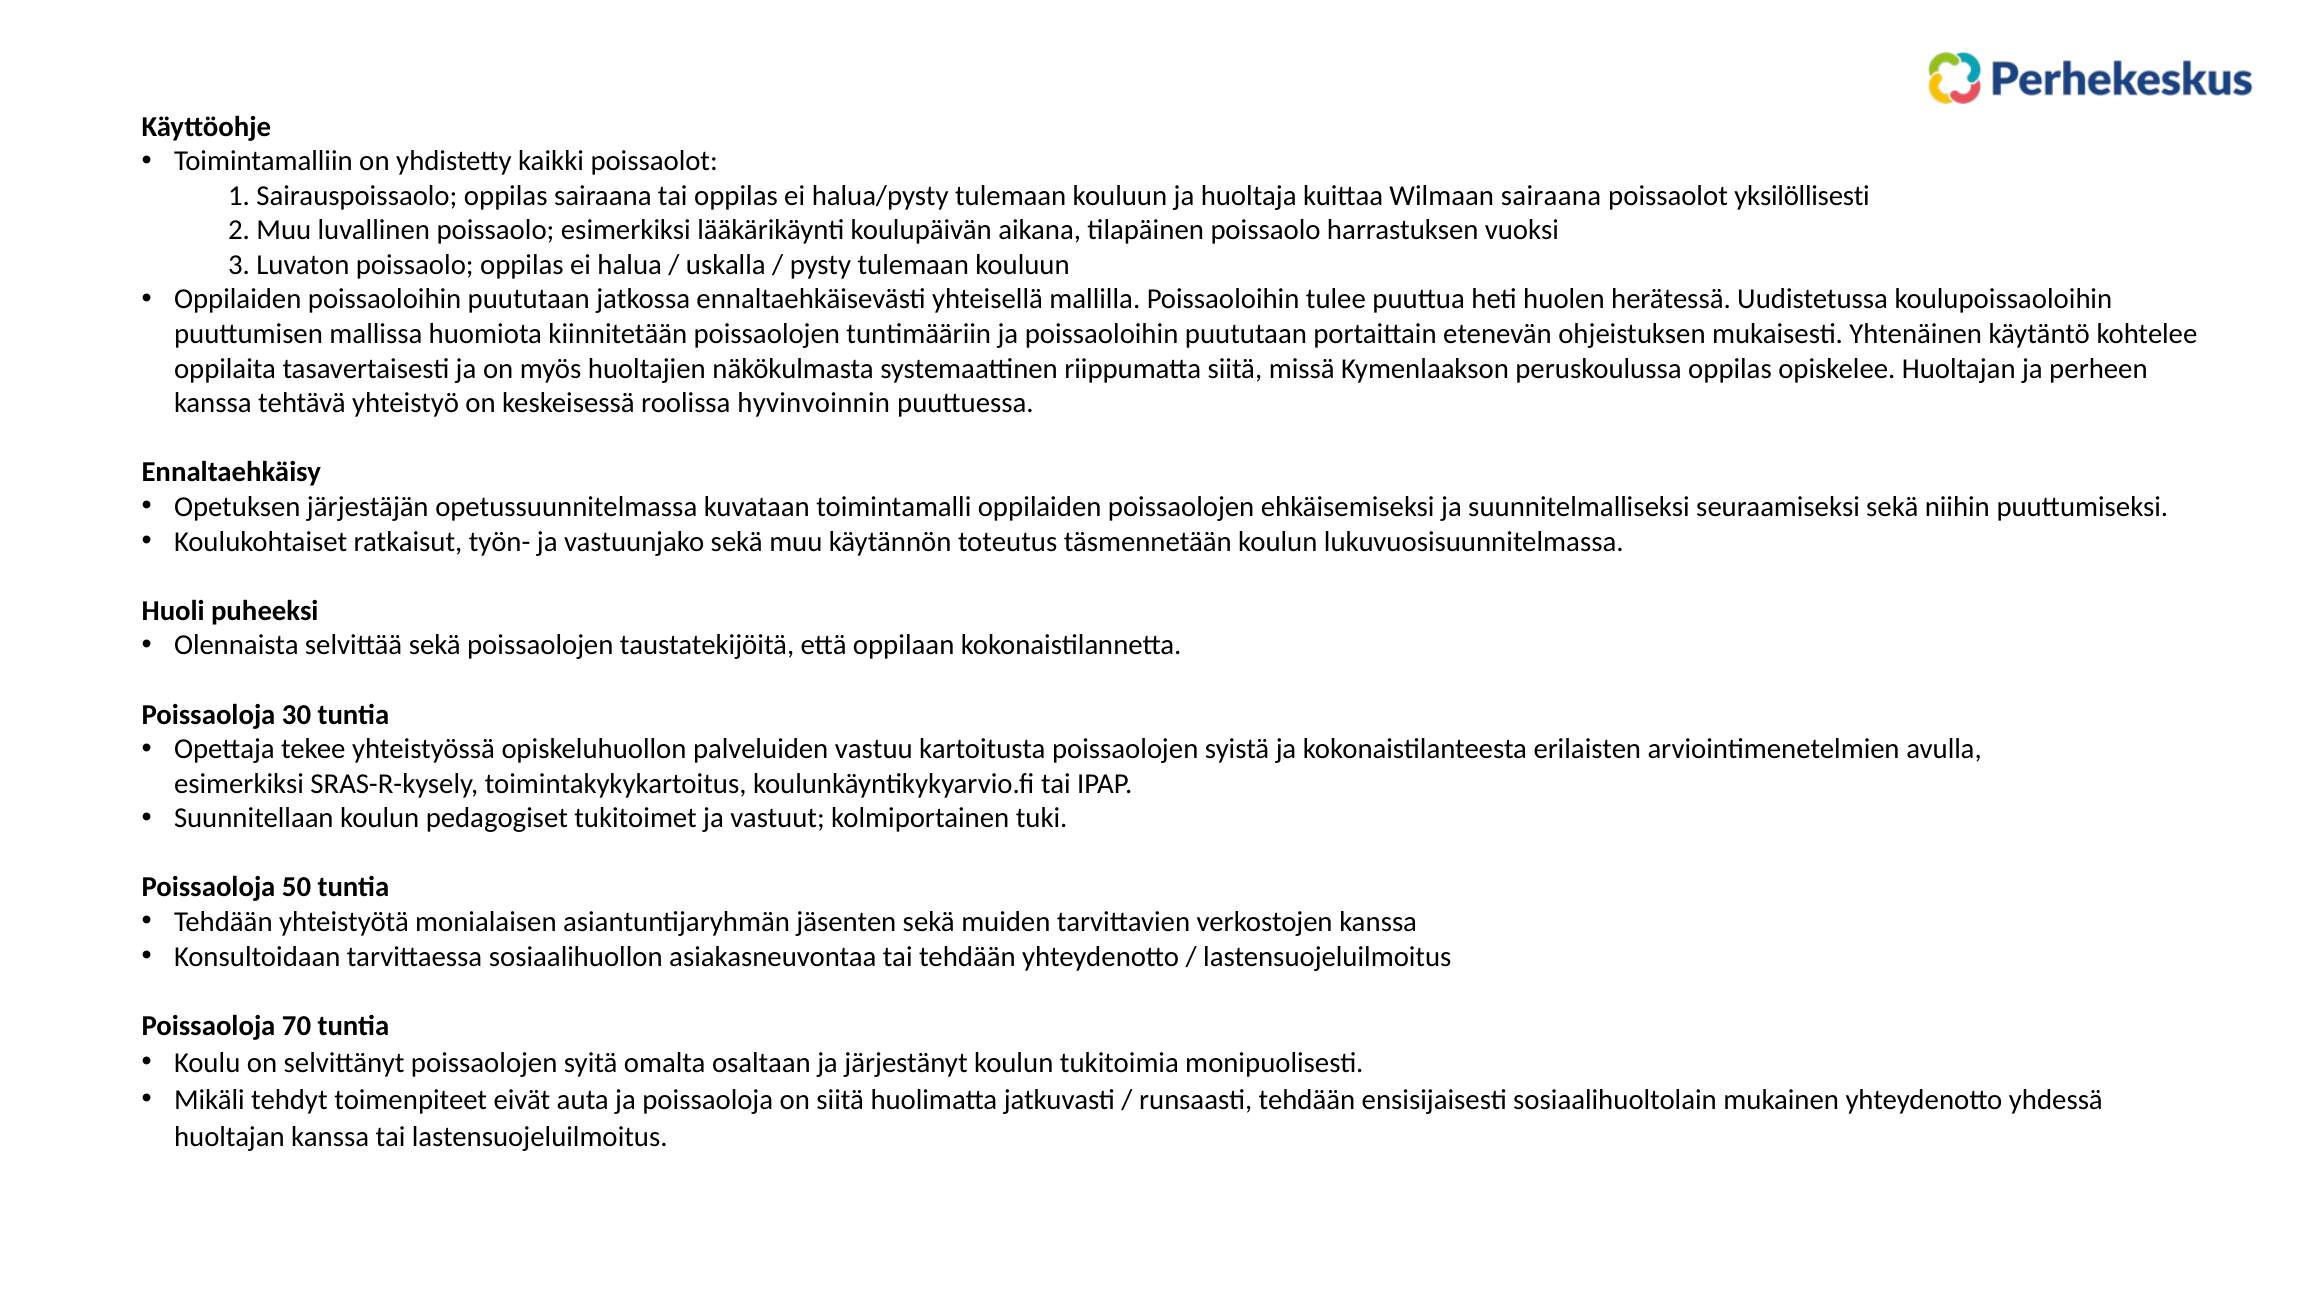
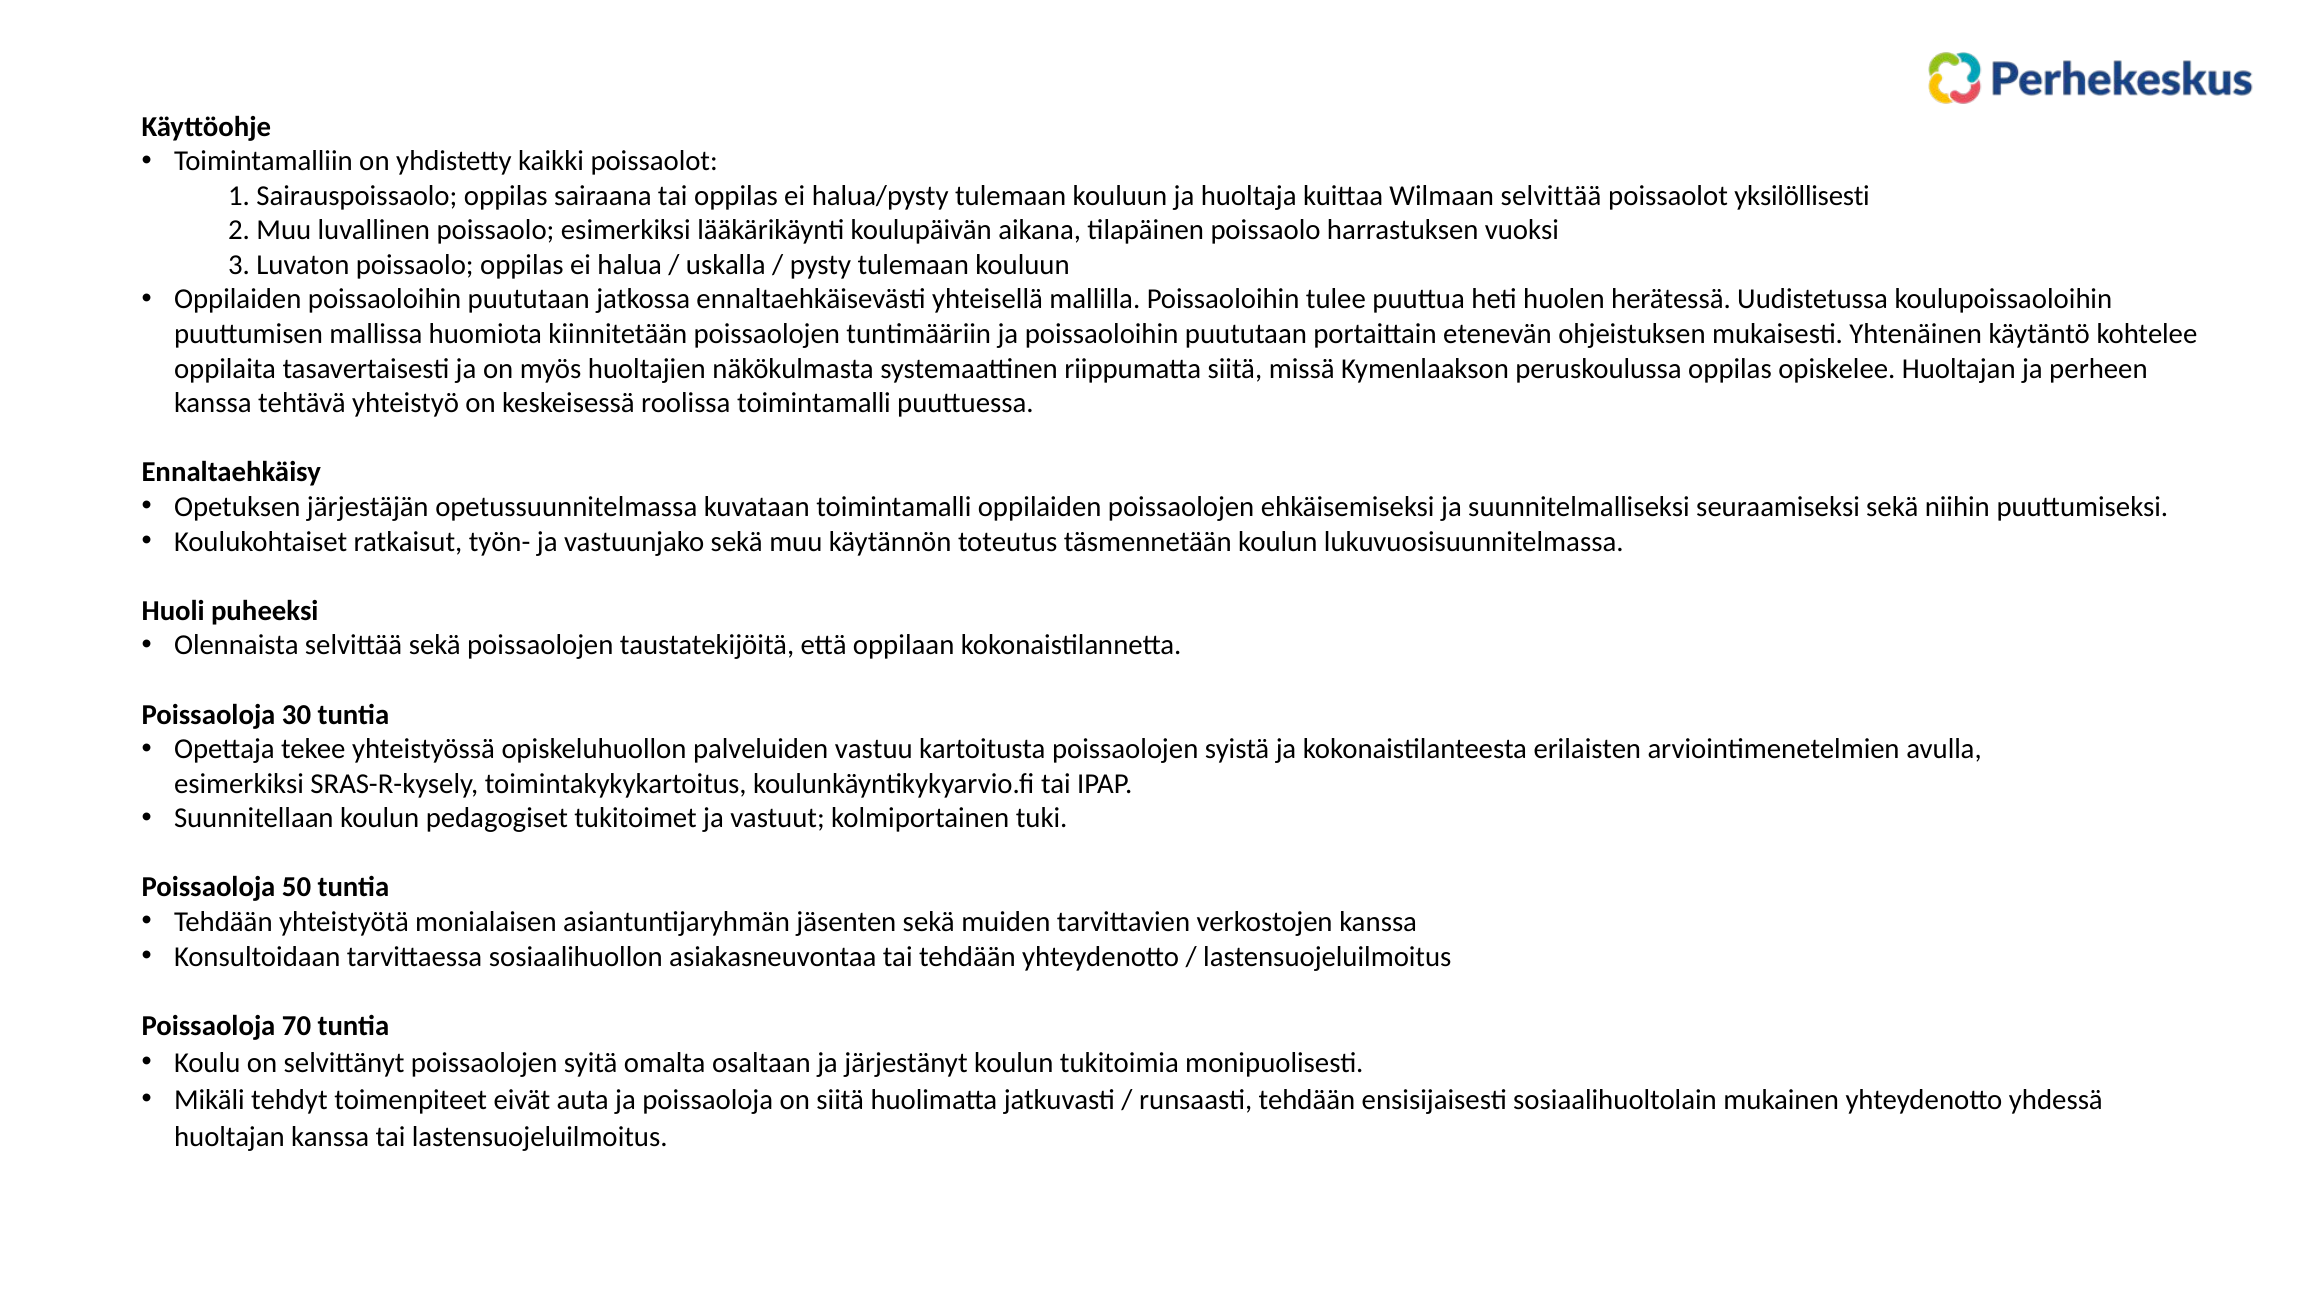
Wilmaan sairaana: sairaana -> selvittää
roolissa hyvinvoinnin: hyvinvoinnin -> toimintamalli
